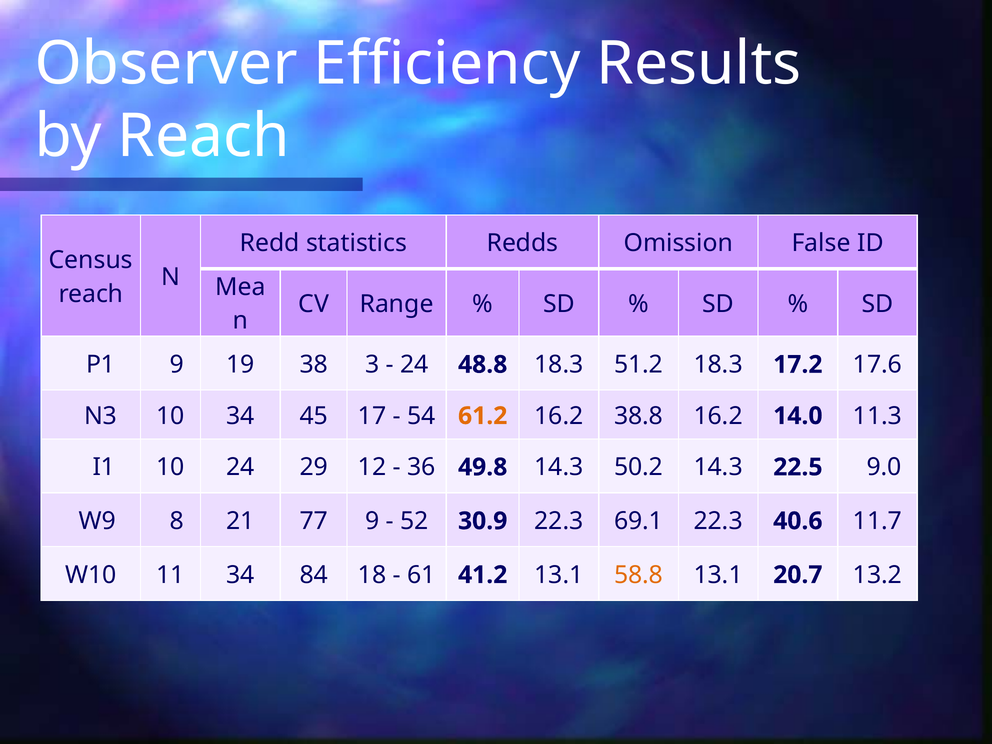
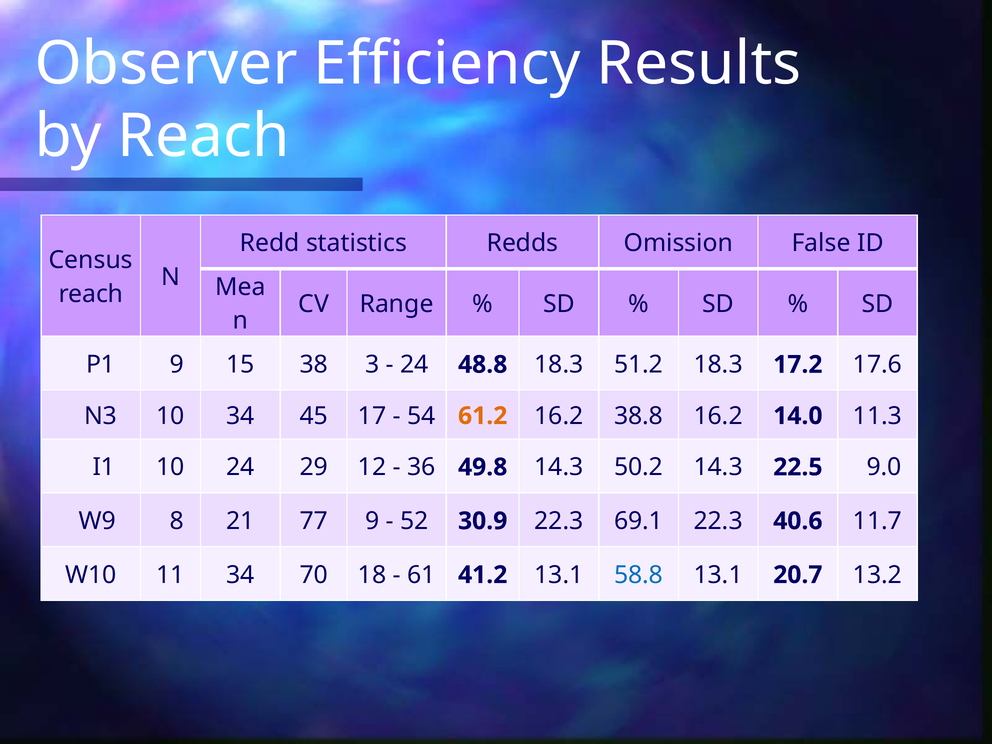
19: 19 -> 15
84: 84 -> 70
58.8 colour: orange -> blue
